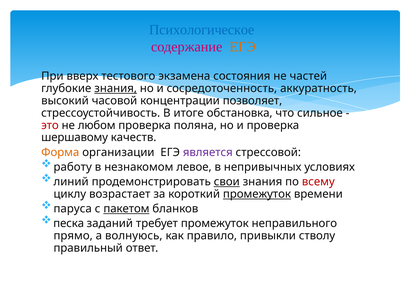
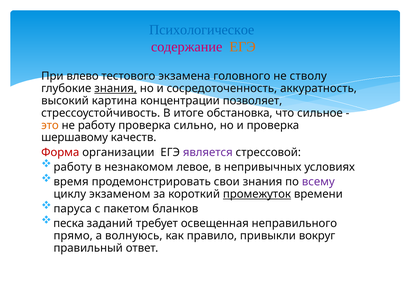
вверх: вверх -> влево
состояния: состояния -> головного
частей: частей -> стволу
часовой: часовой -> картина
это colour: red -> orange
не любом: любом -> работу
поляна: поляна -> сильно
Форма colour: orange -> red
линий: линий -> время
свои underline: present -> none
всему colour: red -> purple
возрастает: возрастает -> экзаменом
пакетом underline: present -> none
требует промежуток: промежуток -> освещенная
стволу: стволу -> вокруг
